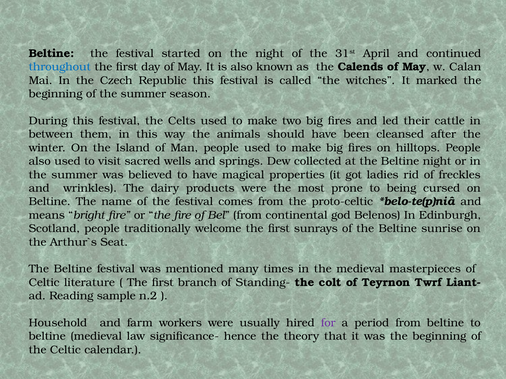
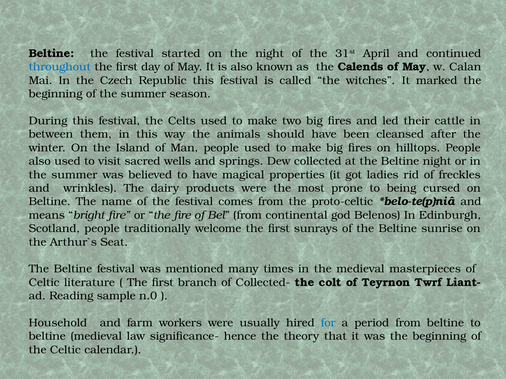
Standing-: Standing- -> Collected-
n.2: n.2 -> n.0
for colour: purple -> blue
